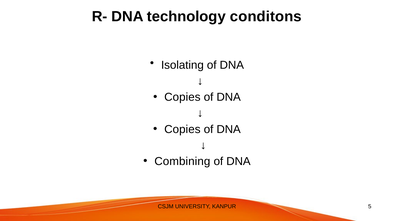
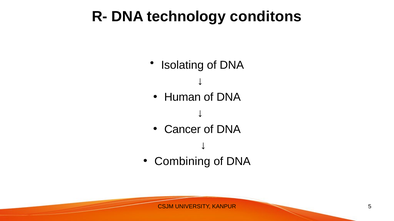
Copies at (182, 97): Copies -> Human
Copies at (182, 130): Copies -> Cancer
